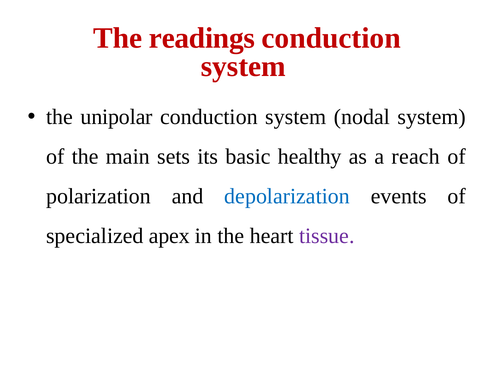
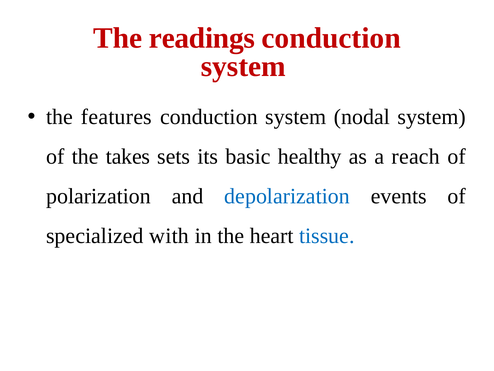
unipolar: unipolar -> features
main: main -> takes
apex: apex -> with
tissue colour: purple -> blue
